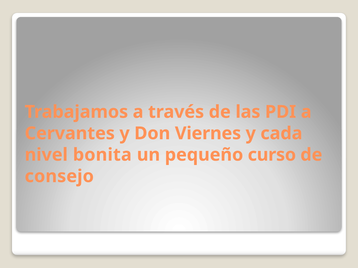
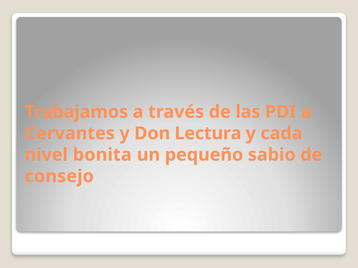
Viernes: Viernes -> Lectura
curso: curso -> sabio
